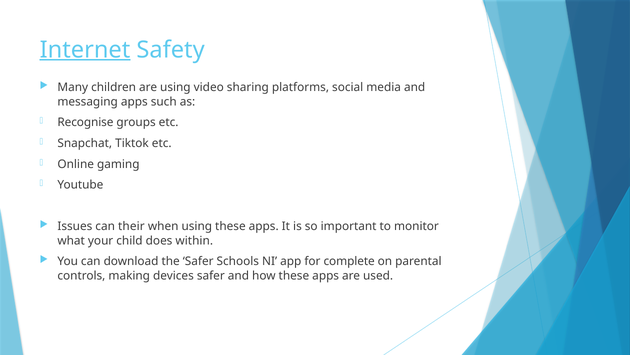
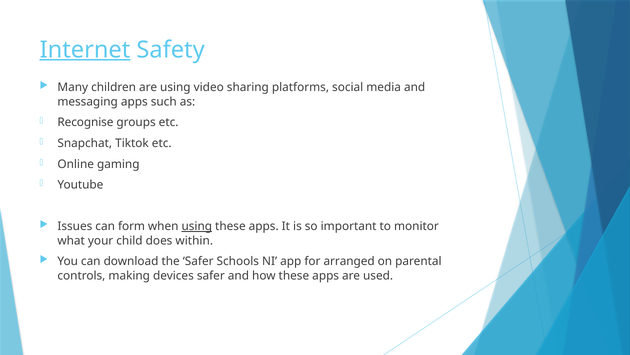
their: their -> form
using at (197, 226) underline: none -> present
complete: complete -> arranged
